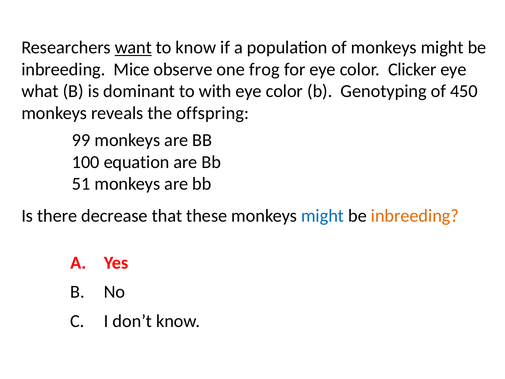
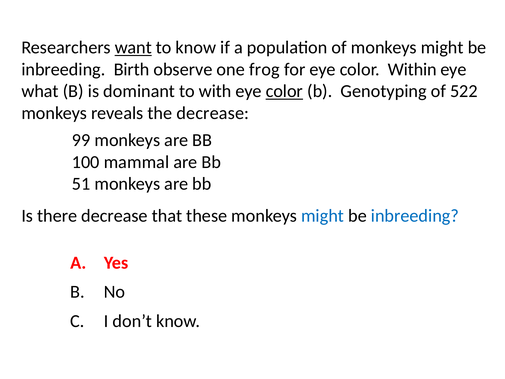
Mice: Mice -> Birth
Clicker: Clicker -> Within
color at (284, 91) underline: none -> present
450: 450 -> 522
the offspring: offspring -> decrease
equation: equation -> mammal
inbreeding at (415, 216) colour: orange -> blue
